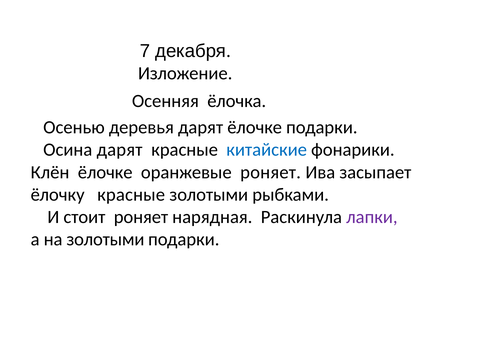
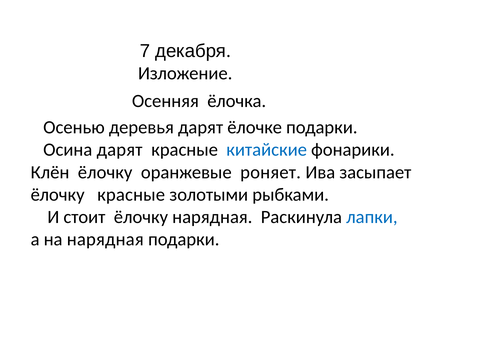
Клён ёлочке: ёлочке -> ёлочку
стоит роняет: роняет -> ёлочку
лапки colour: purple -> blue
на золотыми: золотыми -> нарядная
